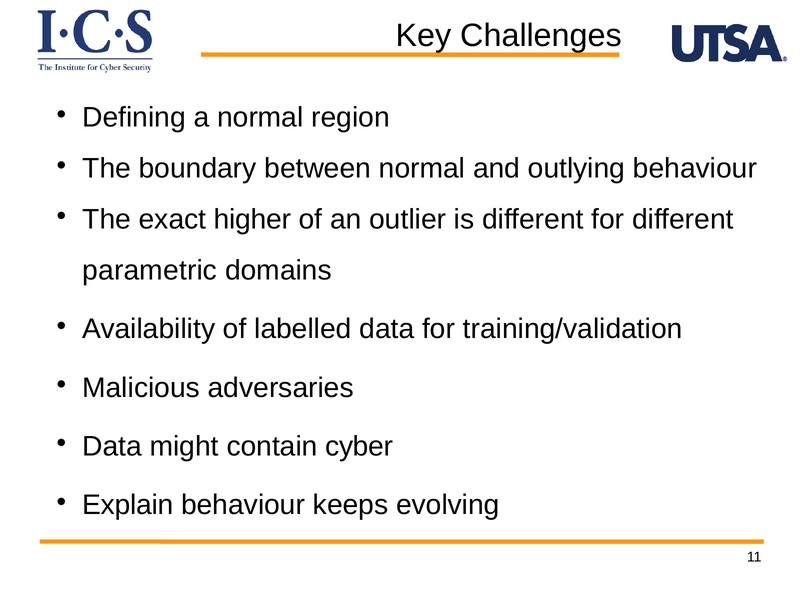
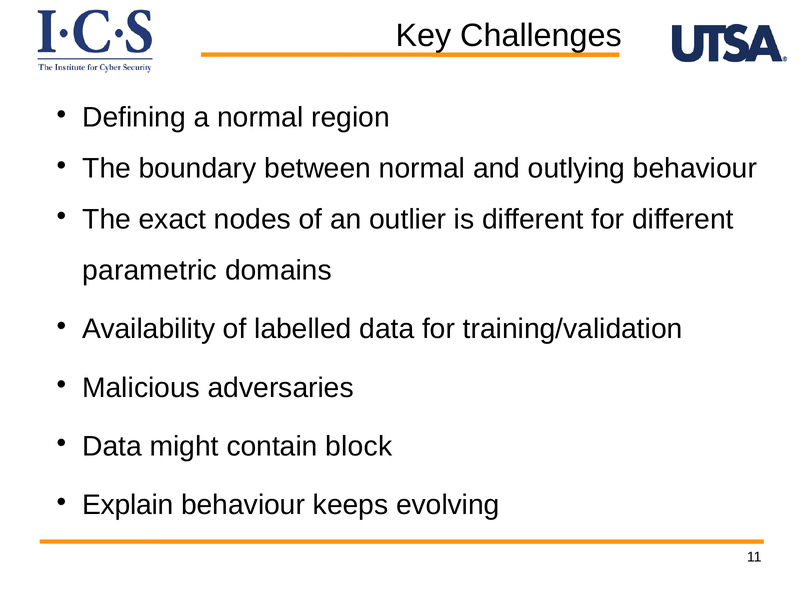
higher: higher -> nodes
cyber: cyber -> block
